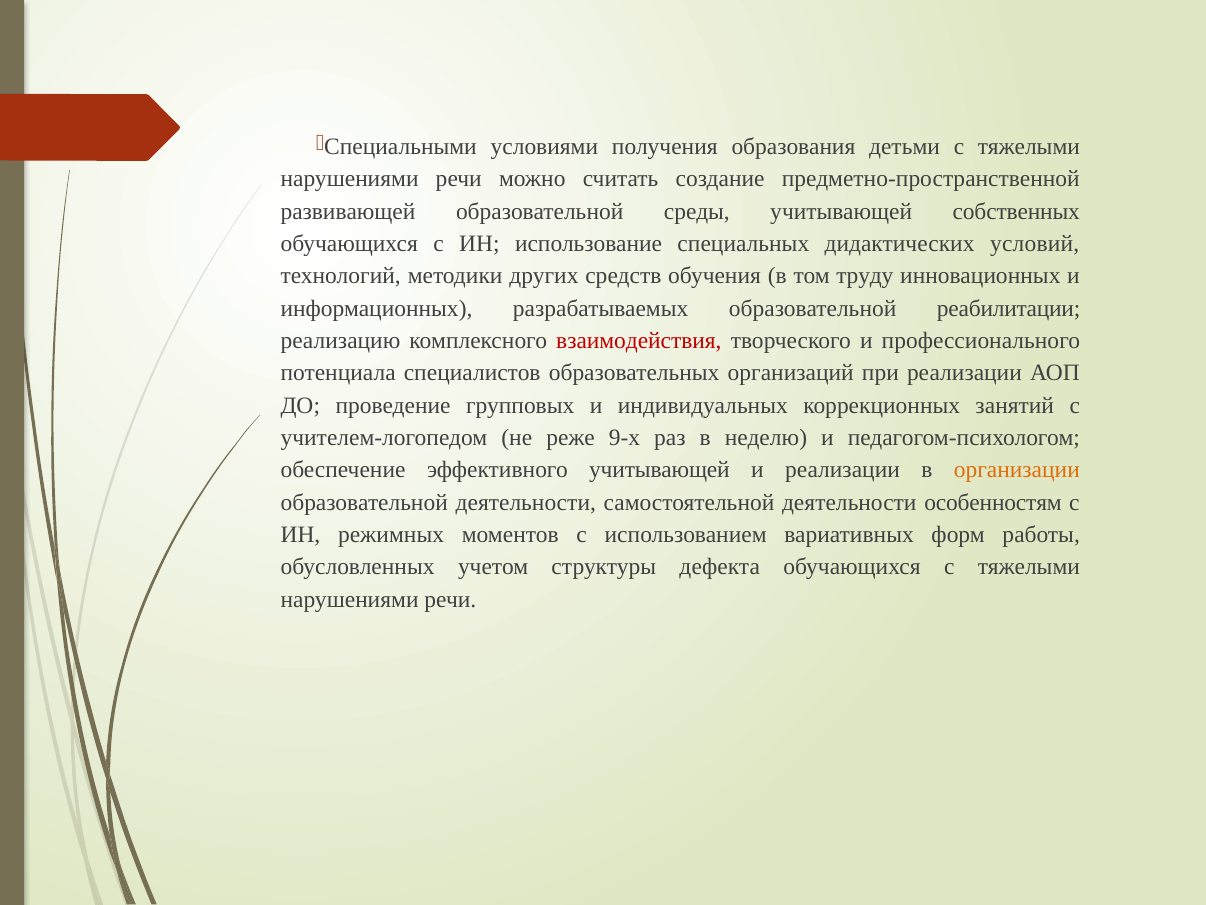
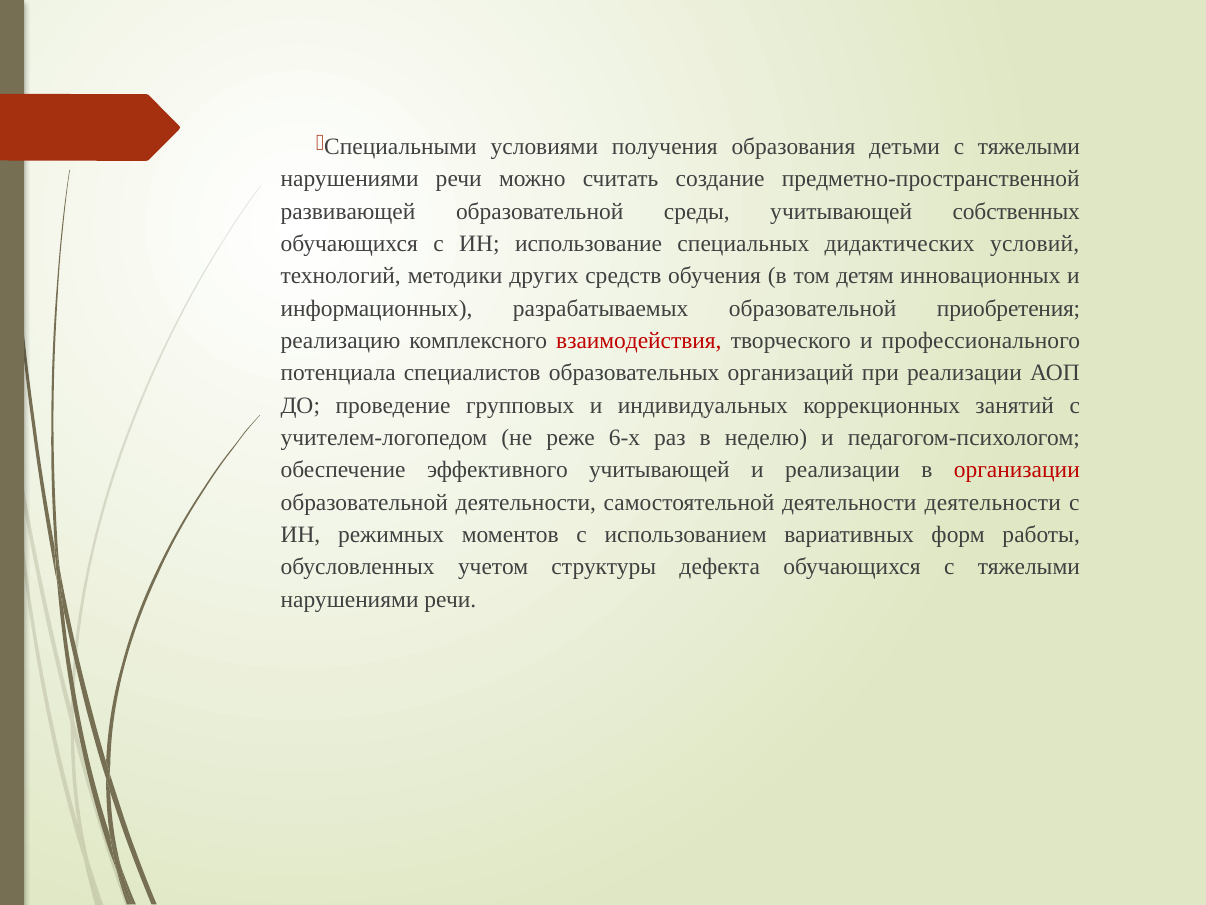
труду: труду -> детям
реабилитации: реабилитации -> приобретения
9-х: 9-х -> 6-х
организации colour: orange -> red
деятельности особенностям: особенностям -> деятельности
